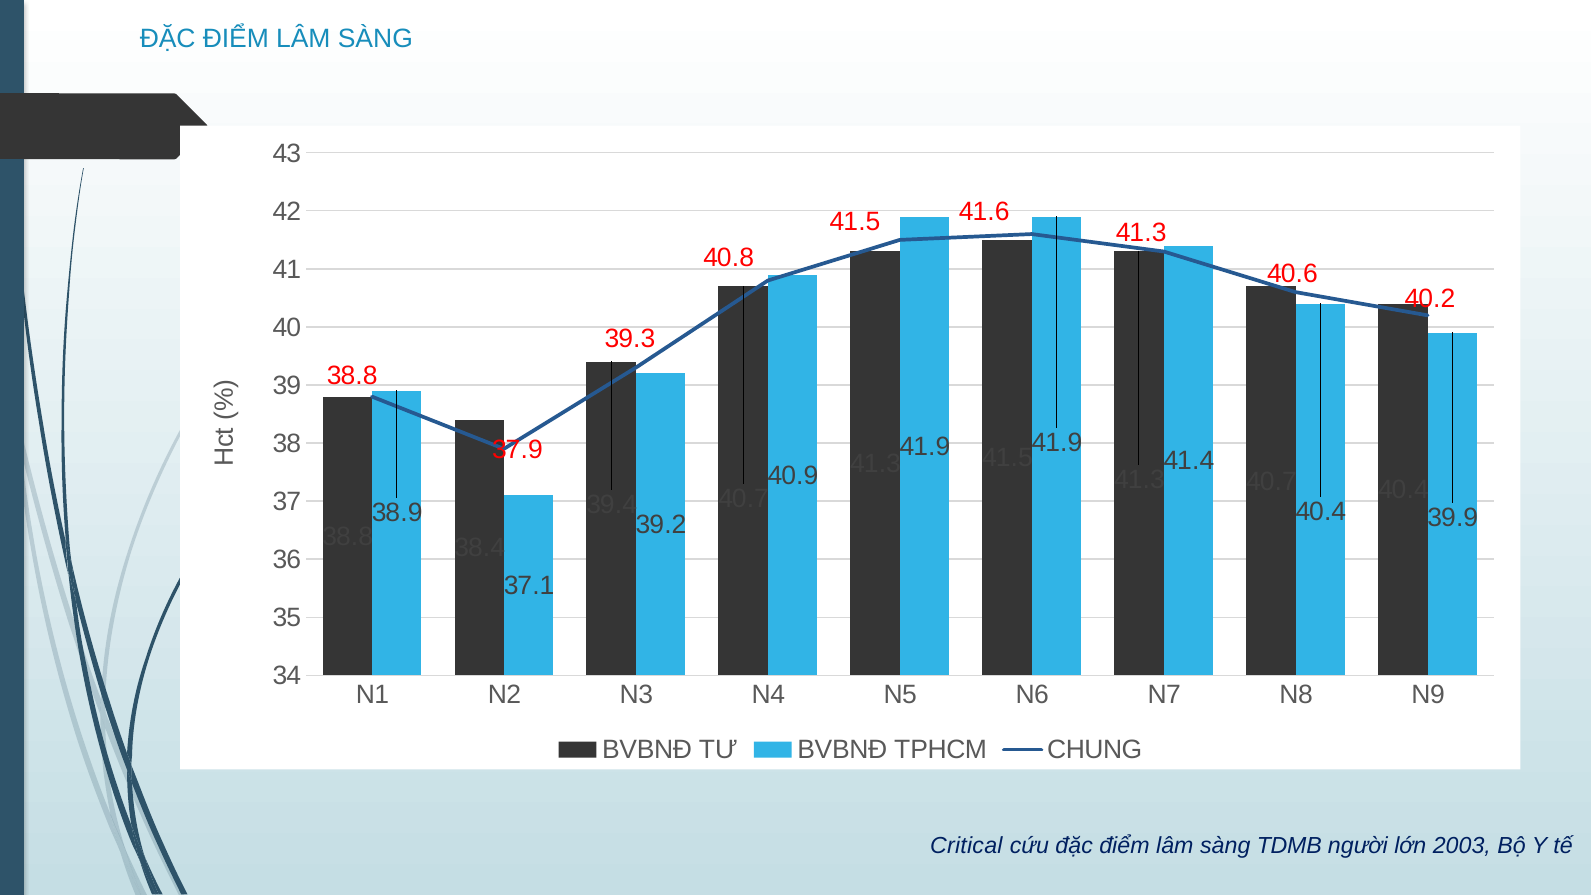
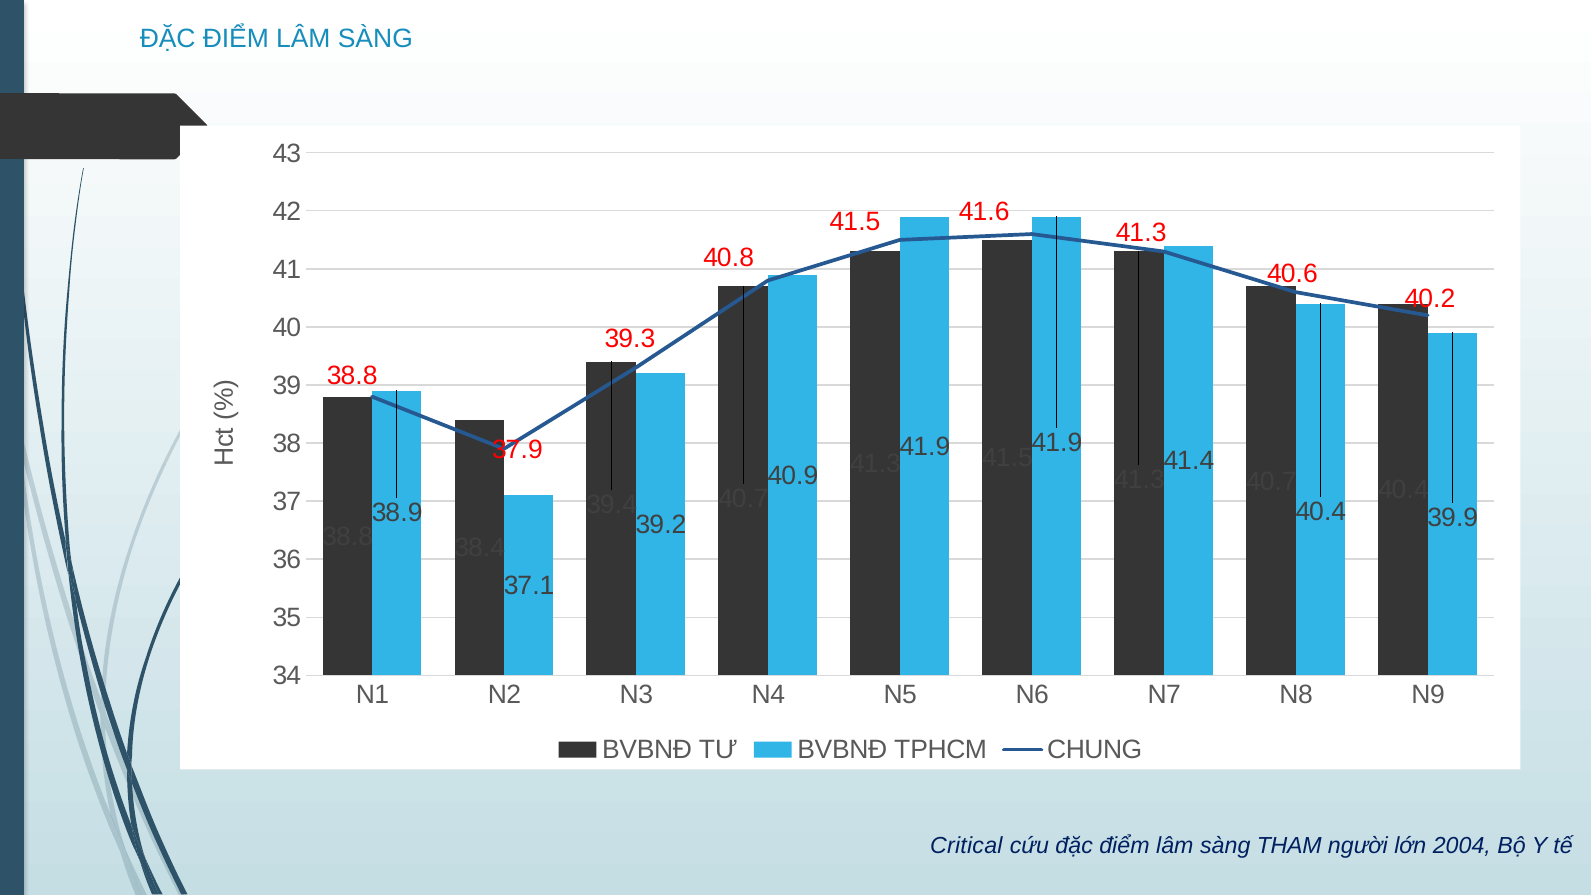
TDMB: TDMB -> THAM
2003: 2003 -> 2004
